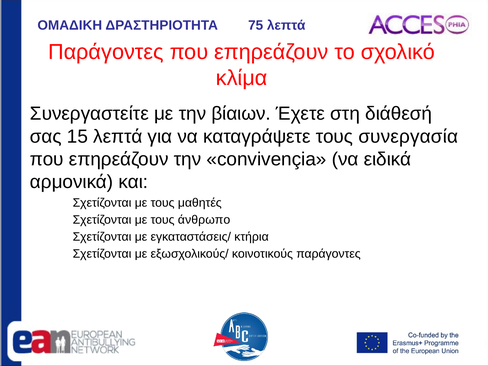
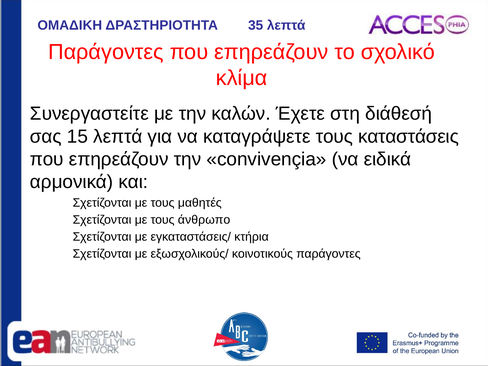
75: 75 -> 35
βίαιων: βίαιων -> καλών
συνεργασία: συνεργασία -> καταστάσεις
